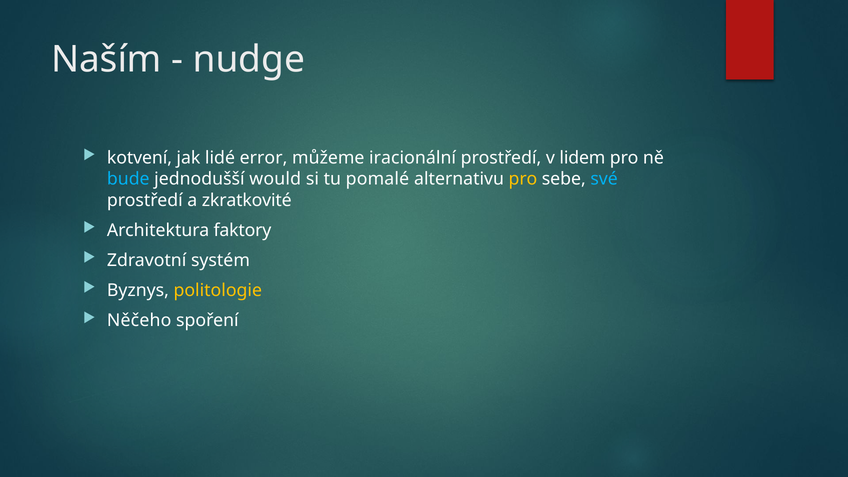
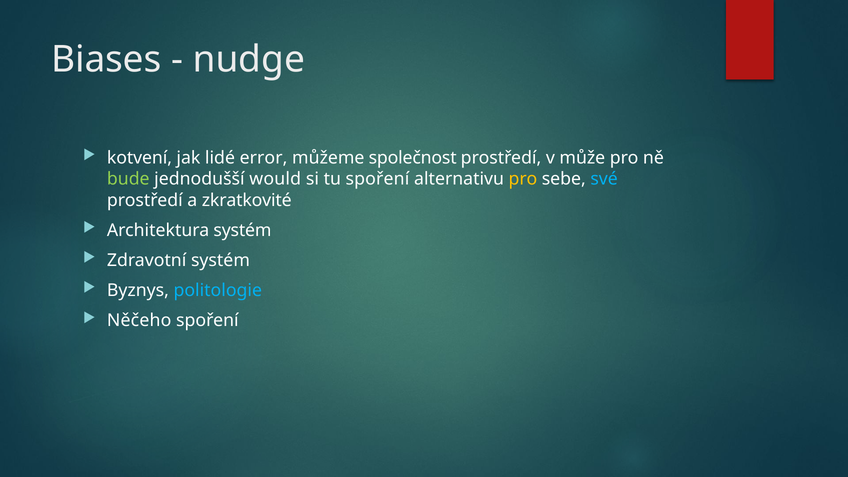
Naším: Naším -> Biases
iracionální: iracionální -> společnost
lidem: lidem -> může
bude colour: light blue -> light green
tu pomalé: pomalé -> spoření
Architektura faktory: faktory -> systém
politologie colour: yellow -> light blue
